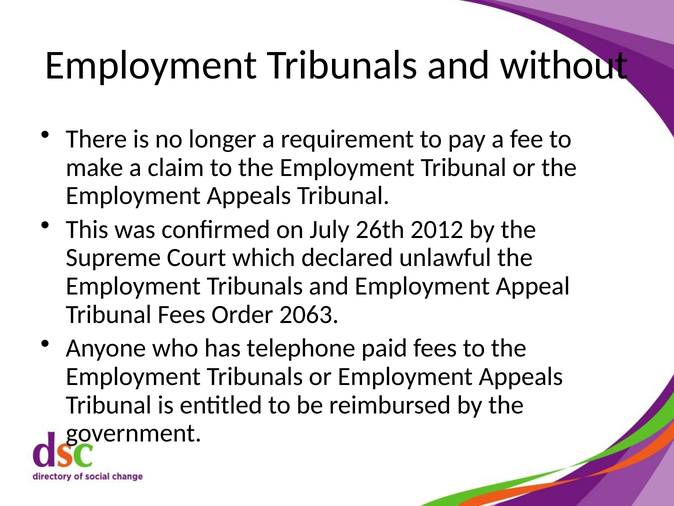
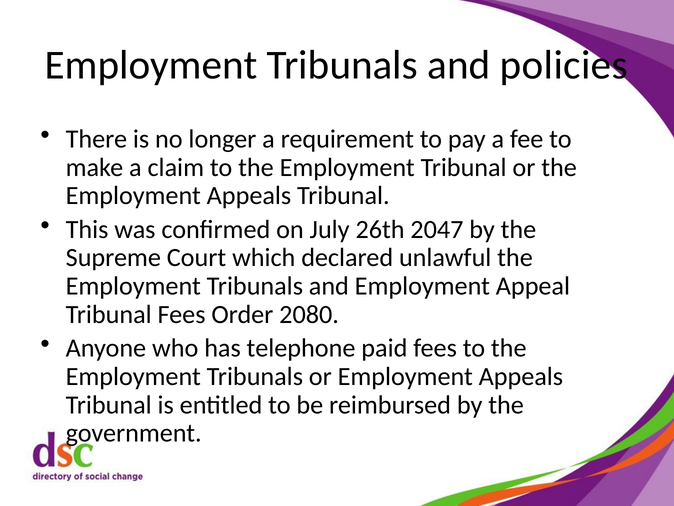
without: without -> policies
2012: 2012 -> 2047
2063: 2063 -> 2080
